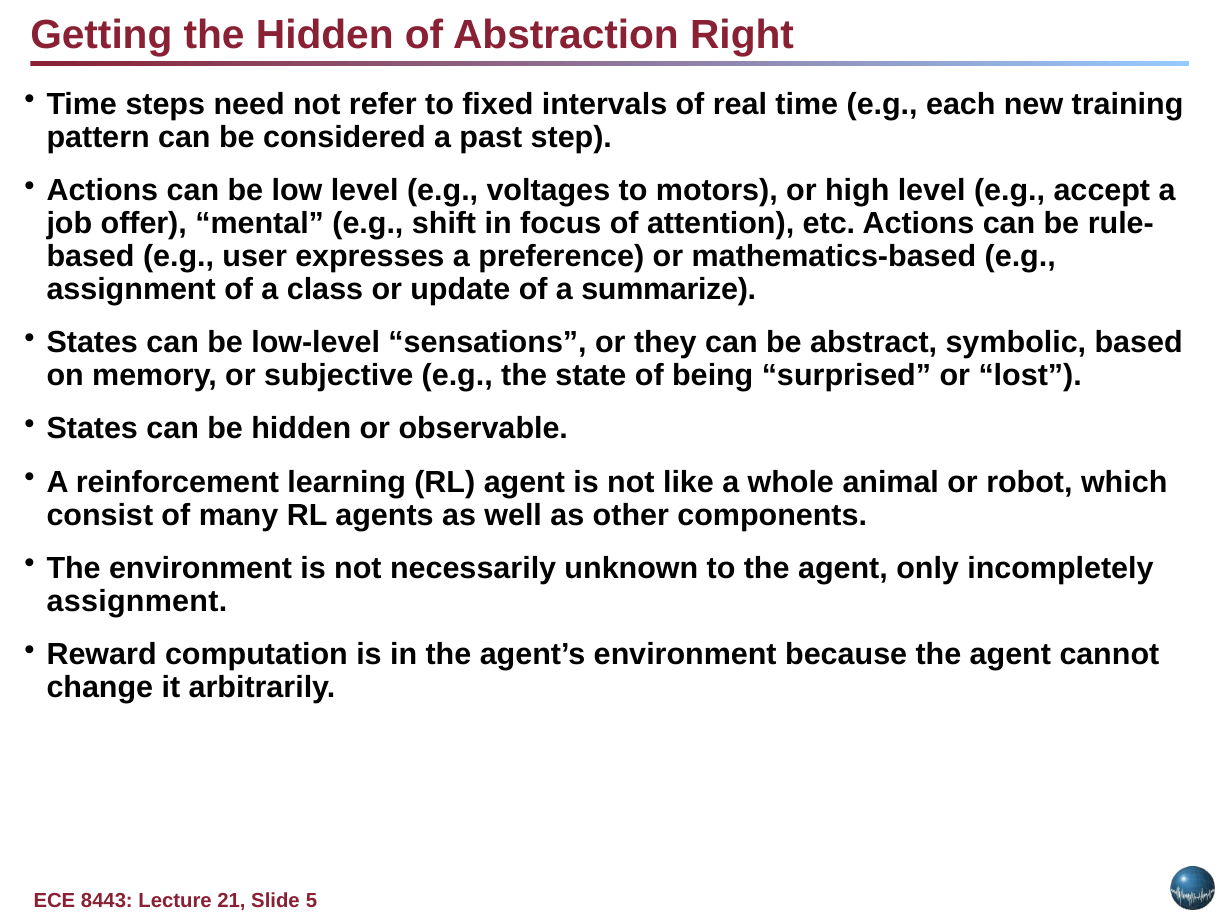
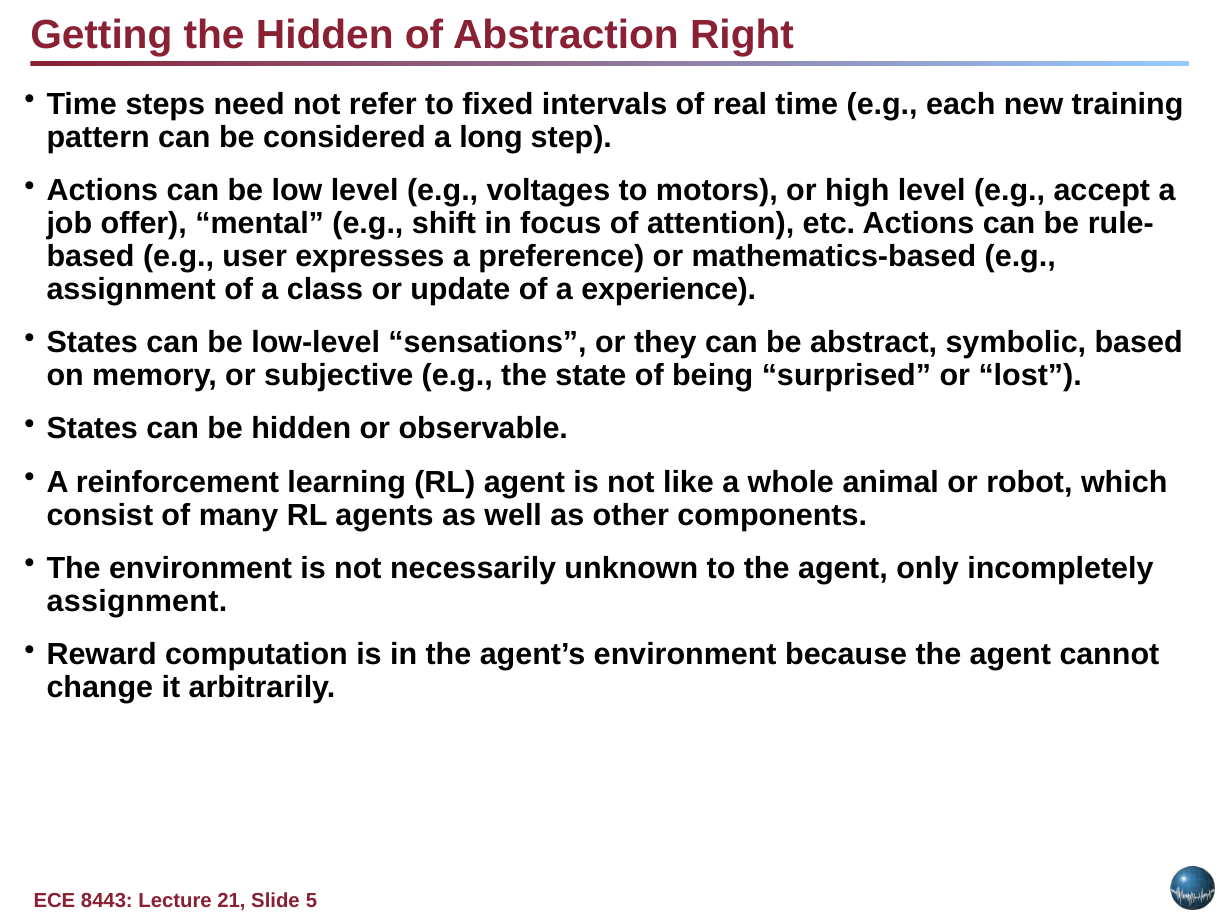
past: past -> long
summarize: summarize -> experience
